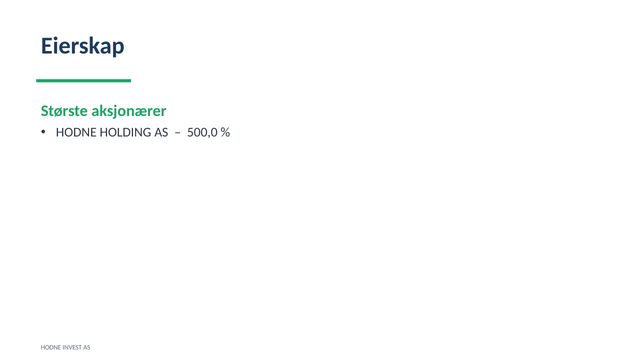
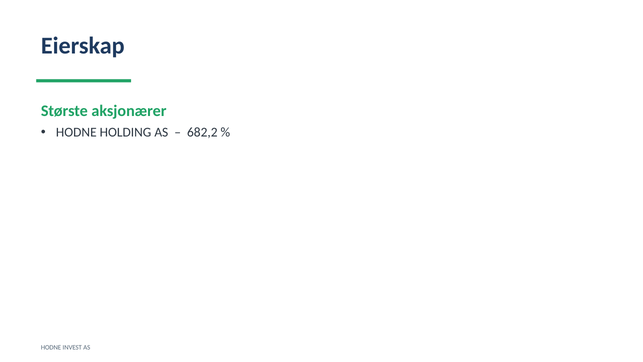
500,0: 500,0 -> 682,2
